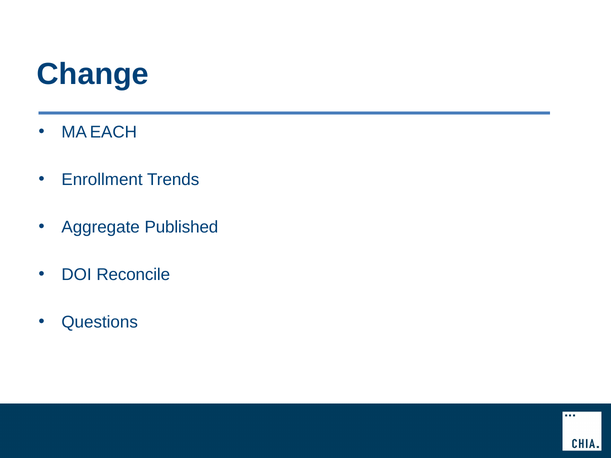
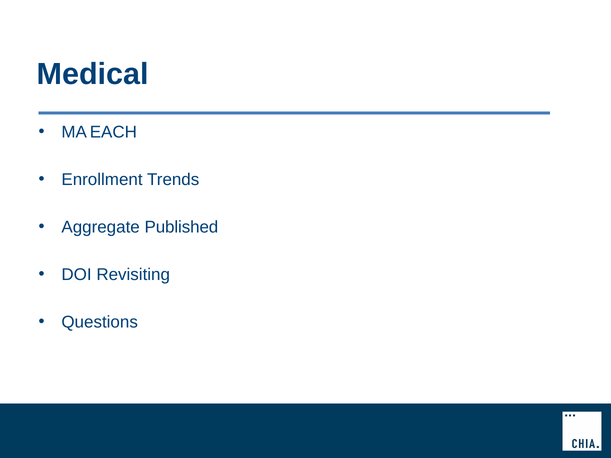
Change: Change -> Medical
Reconcile: Reconcile -> Revisiting
